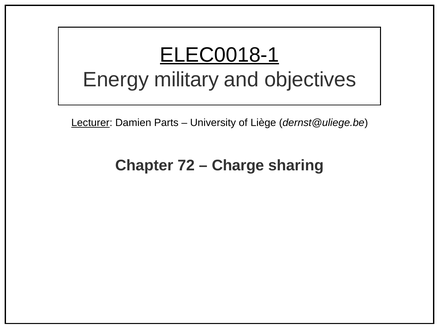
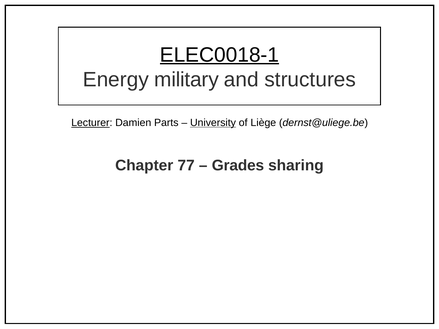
objectives: objectives -> structures
University underline: none -> present
72: 72 -> 77
Charge: Charge -> Grades
